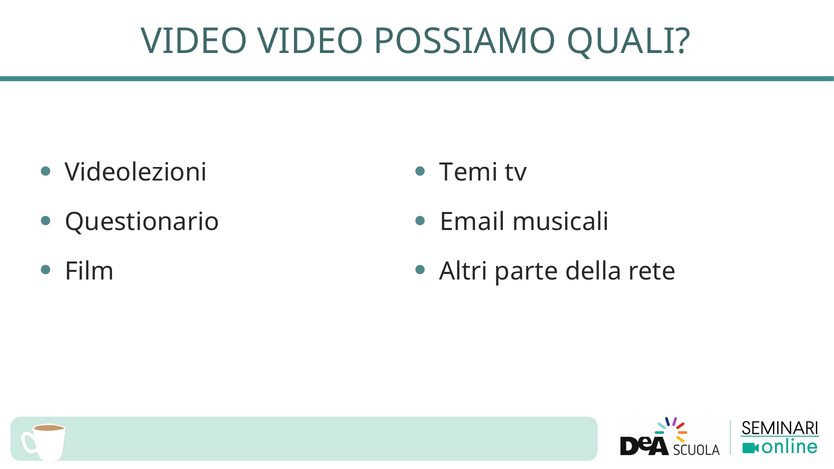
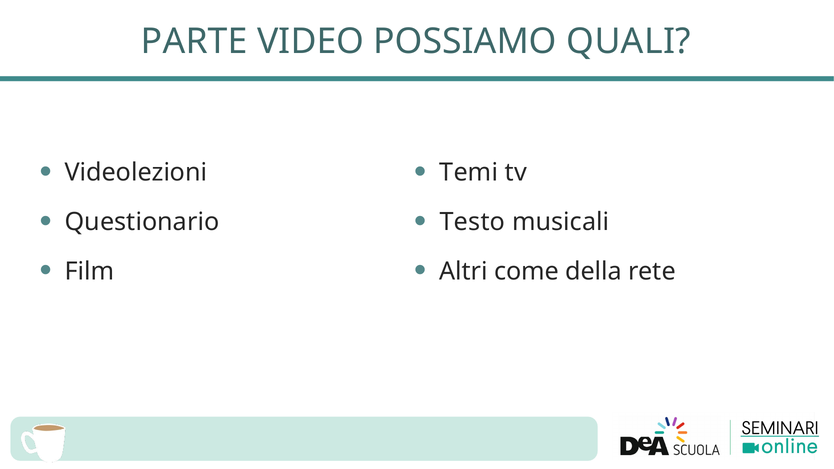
VIDEO at (194, 41): VIDEO -> PARTE
Email: Email -> Testo
parte: parte -> come
